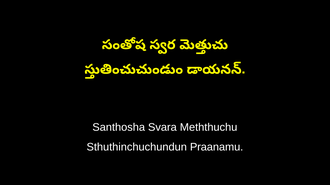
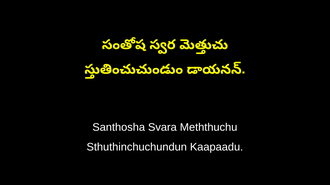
Praanamu: Praanamu -> Kaapaadu
